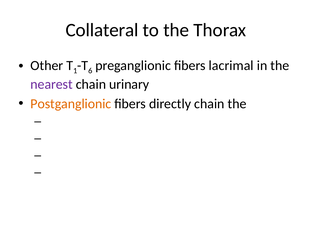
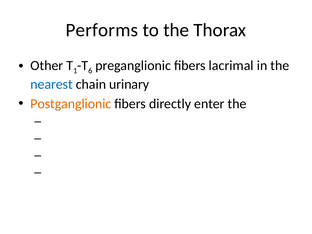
Collateral: Collateral -> Performs
nearest colour: purple -> blue
directly chain: chain -> enter
